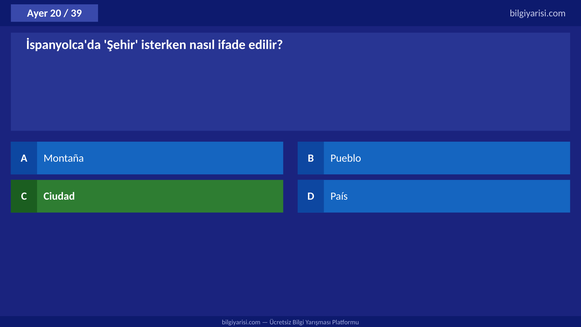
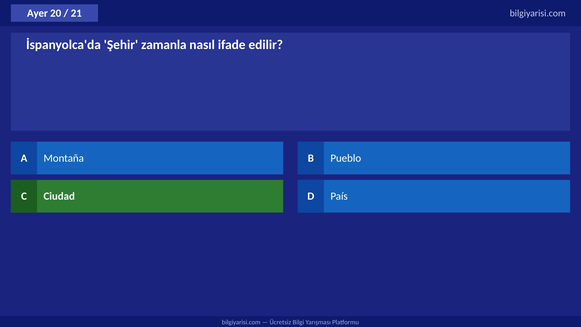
39: 39 -> 21
isterken: isterken -> zamanla
